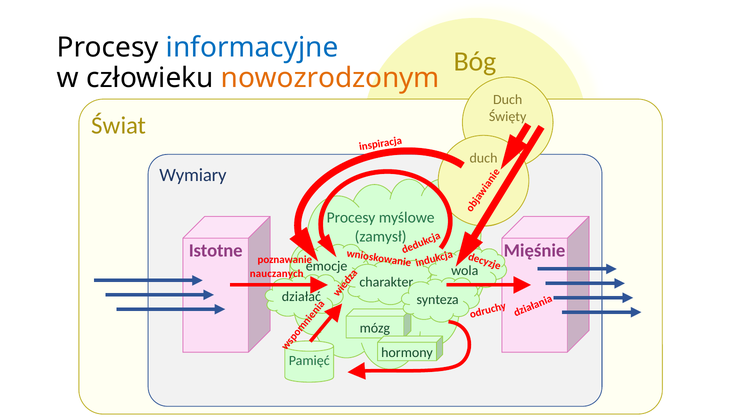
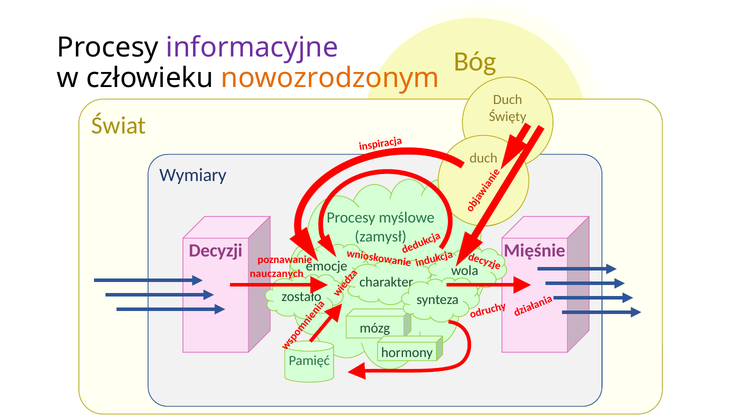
informacyjne colour: blue -> purple
Istotne: Istotne -> Decyzji
działać: działać -> zostało
